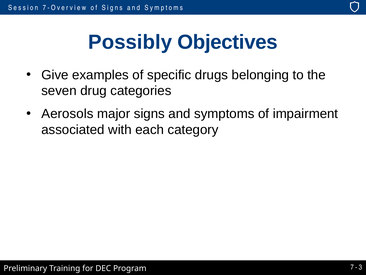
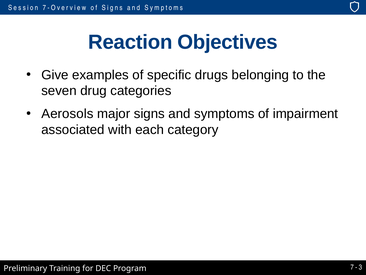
Possibly: Possibly -> Reaction
